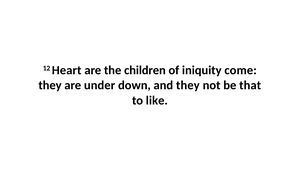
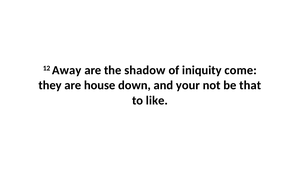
Heart: Heart -> Away
children: children -> shadow
under: under -> house
and they: they -> your
